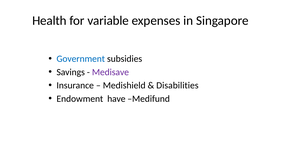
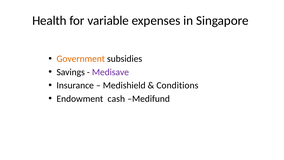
Government colour: blue -> orange
Disabilities: Disabilities -> Conditions
have: have -> cash
